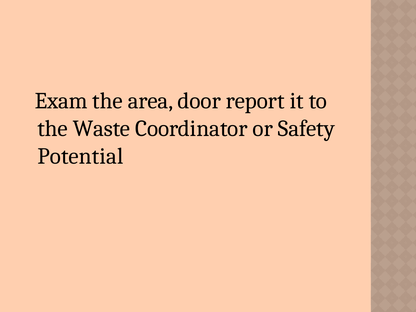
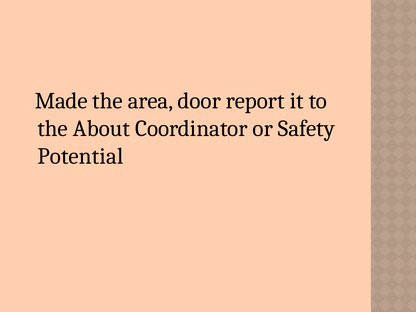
Exam: Exam -> Made
Waste: Waste -> About
